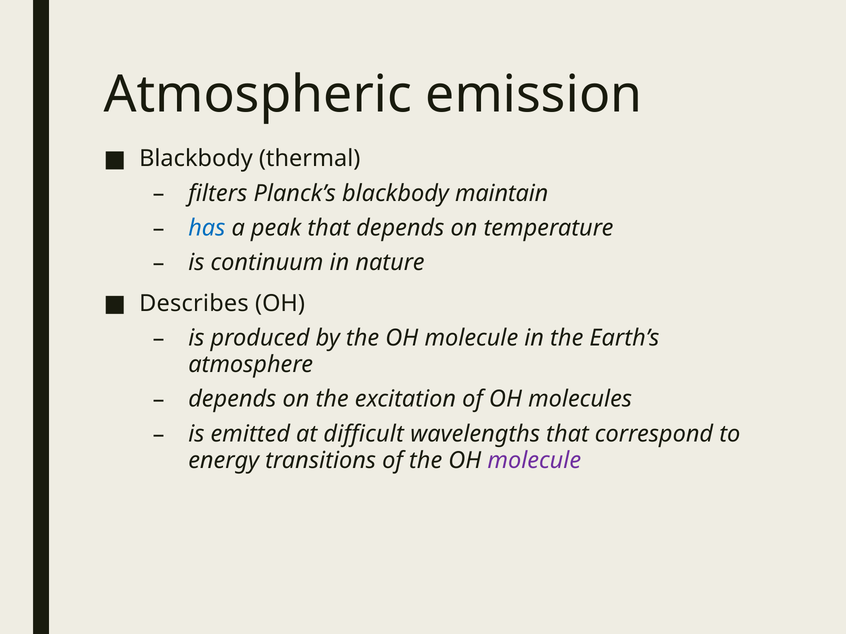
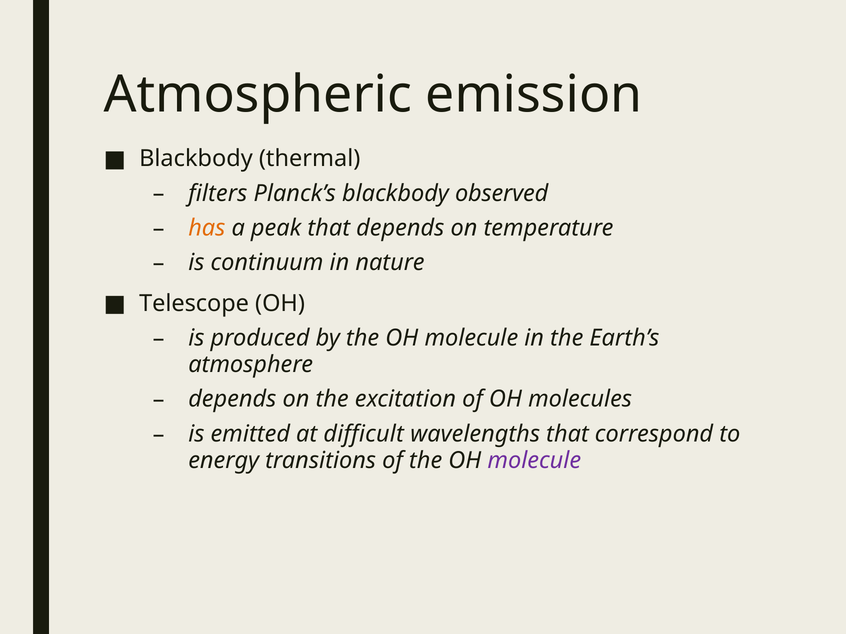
maintain: maintain -> observed
has colour: blue -> orange
Describes: Describes -> Telescope
